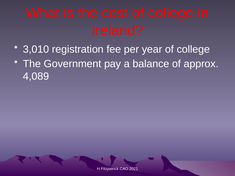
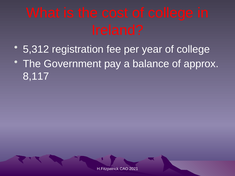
3,010: 3,010 -> 5,312
4,089: 4,089 -> 8,117
